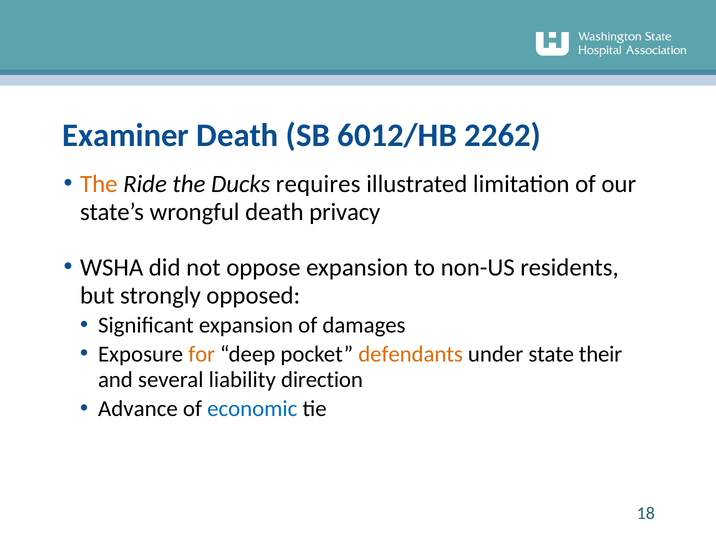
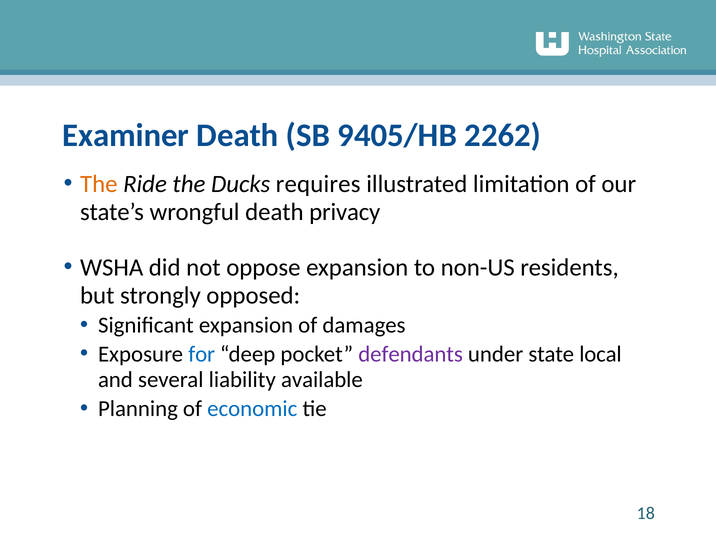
6012/HB: 6012/HB -> 9405/HB
for colour: orange -> blue
defendants colour: orange -> purple
their: their -> local
direction: direction -> available
Advance: Advance -> Planning
